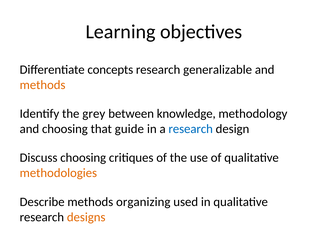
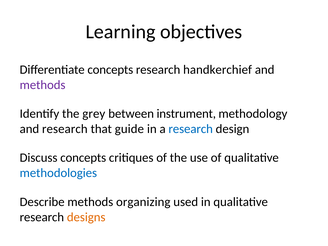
generalizable: generalizable -> handkerchief
methods at (43, 85) colour: orange -> purple
knowledge: knowledge -> instrument
and choosing: choosing -> research
Discuss choosing: choosing -> concepts
methodologies colour: orange -> blue
